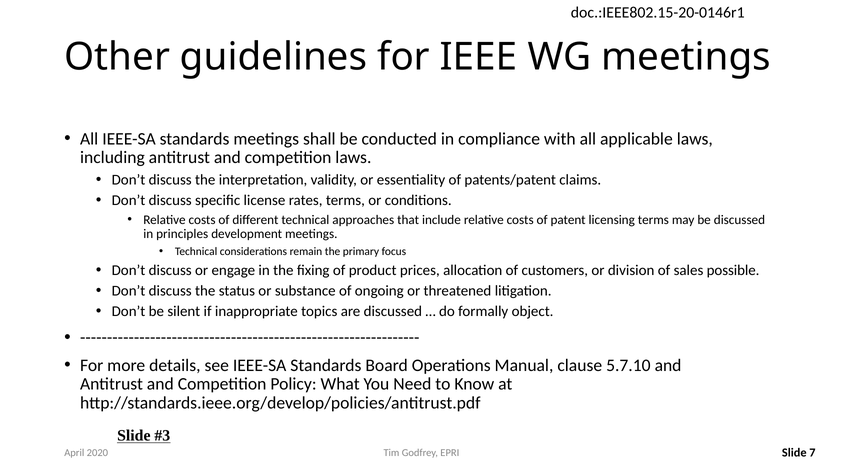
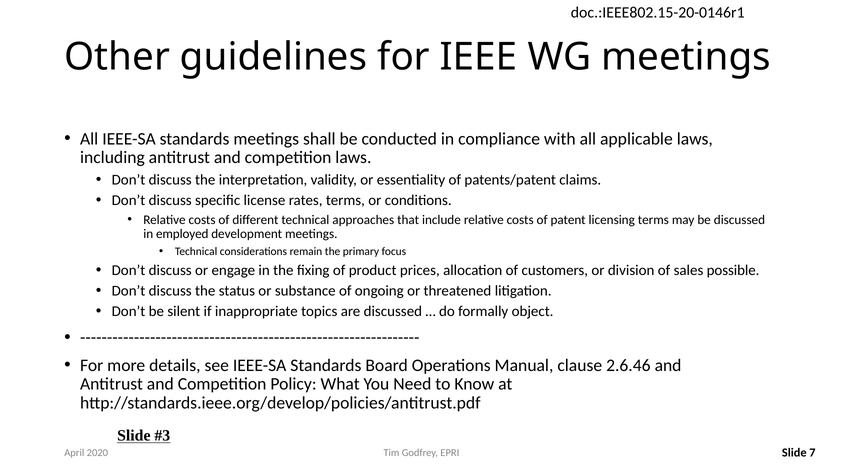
principles: principles -> employed
5.7.10: 5.7.10 -> 2.6.46
